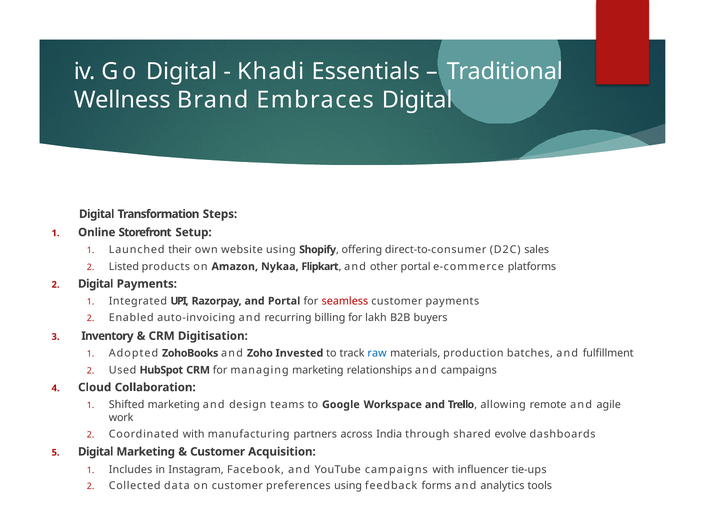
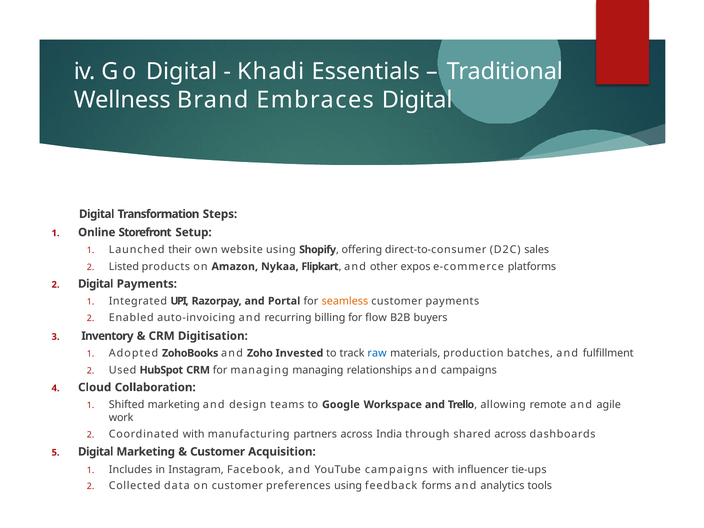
other portal: portal -> expos
seamless colour: red -> orange
lakh: lakh -> flow
managing marketing: marketing -> managing
shared evolve: evolve -> across
